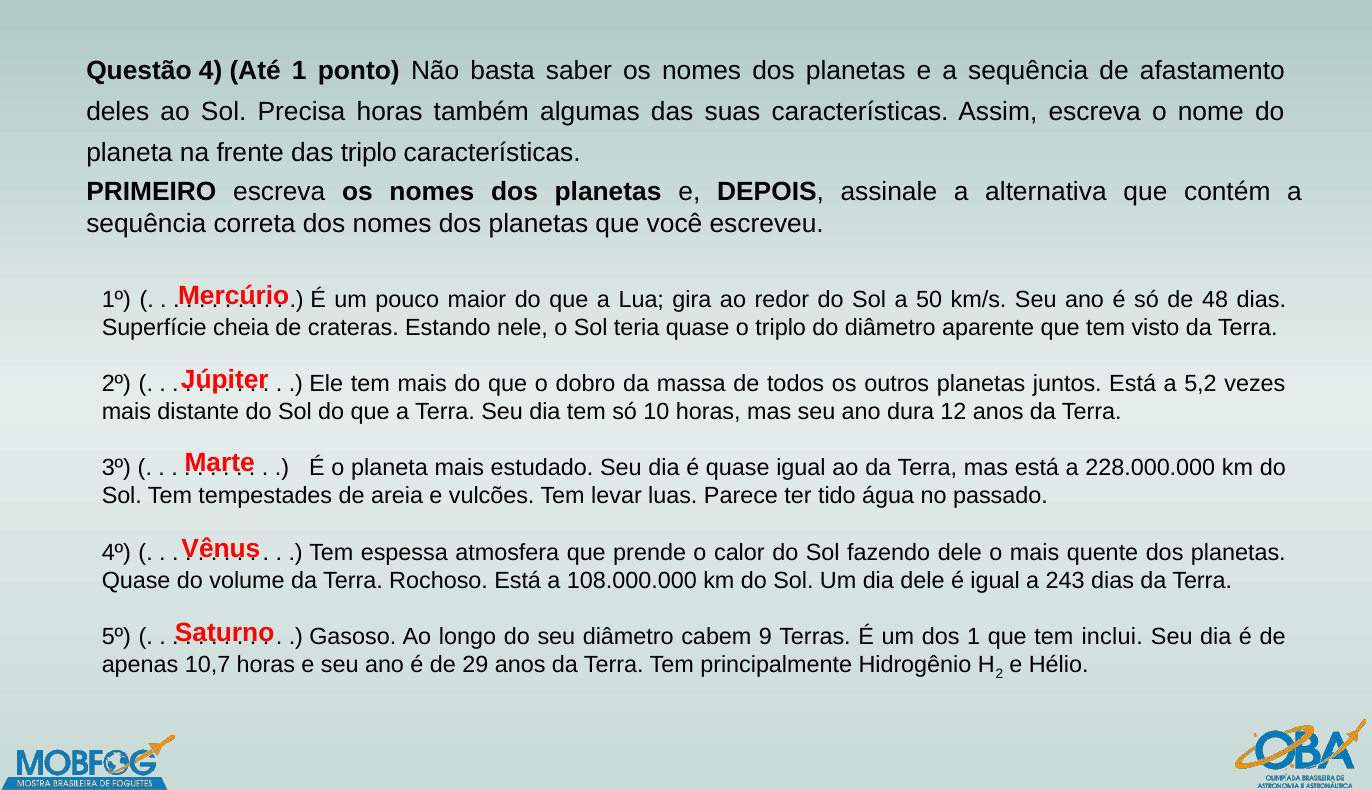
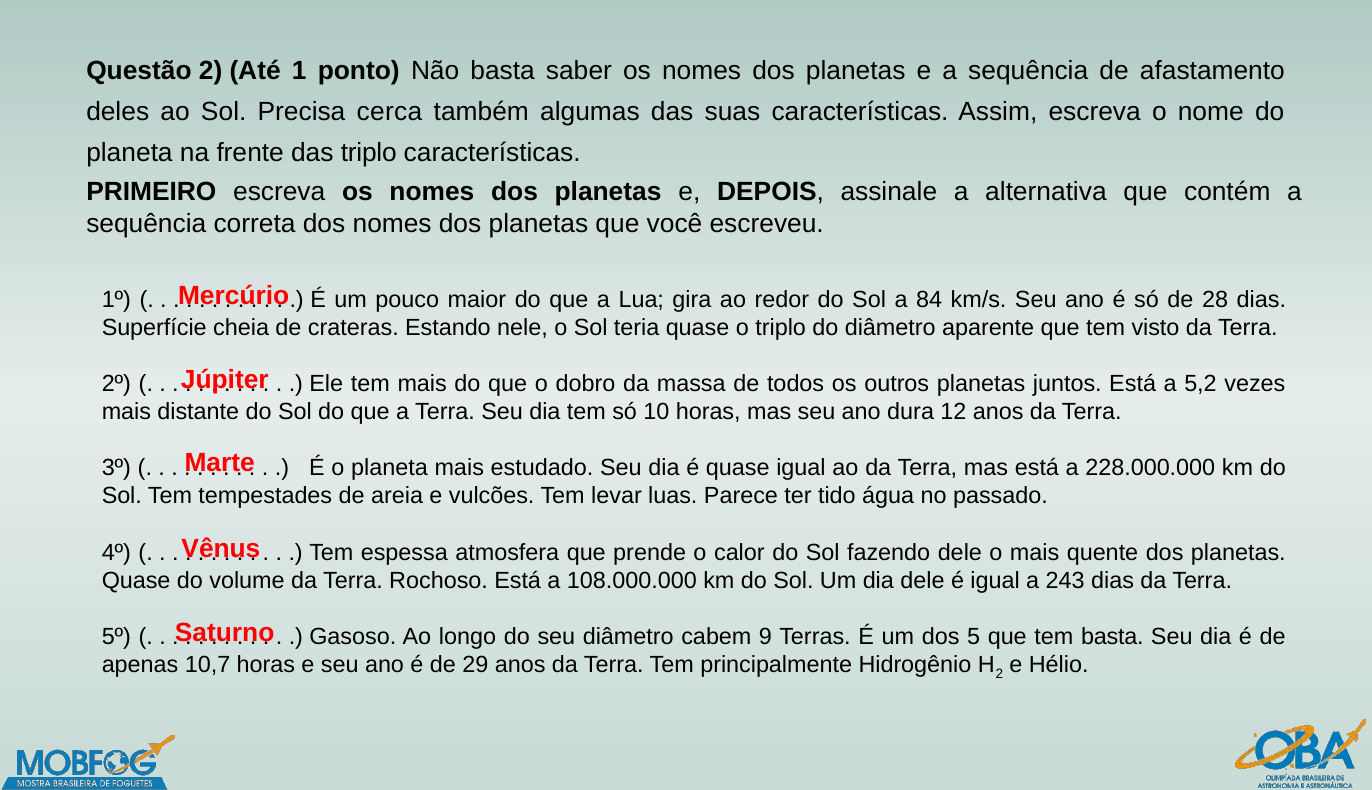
Questão 4: 4 -> 2
Precisa horas: horas -> cerca
50: 50 -> 84
48: 48 -> 28
dos 1: 1 -> 5
tem inclui: inclui -> basta
